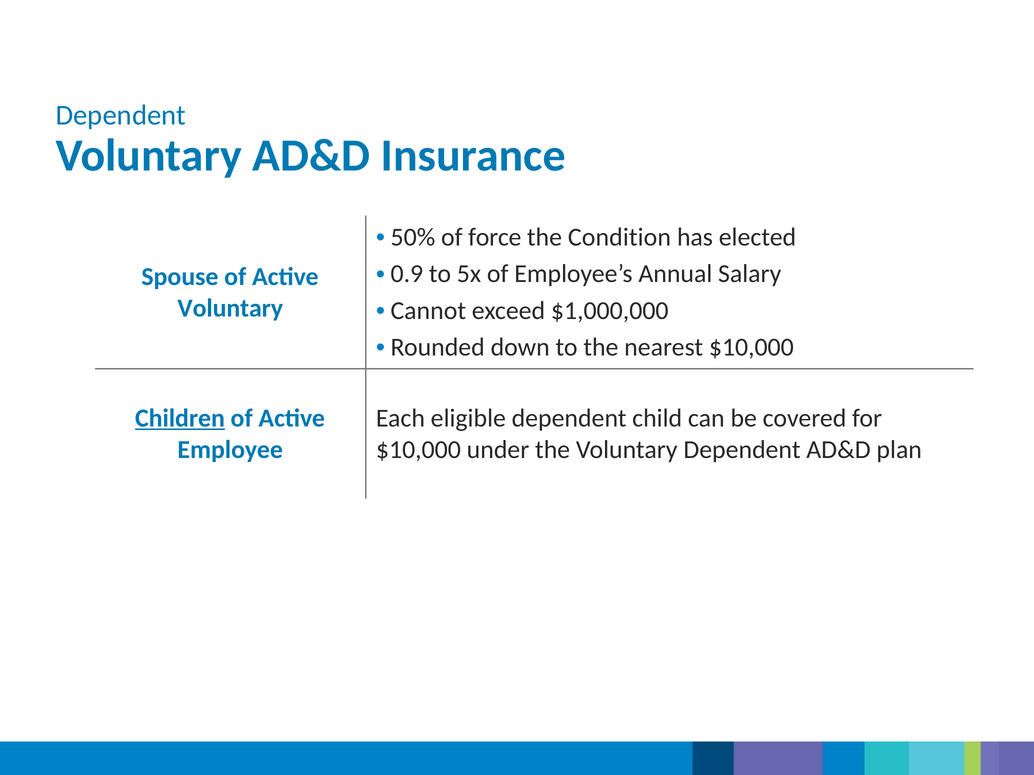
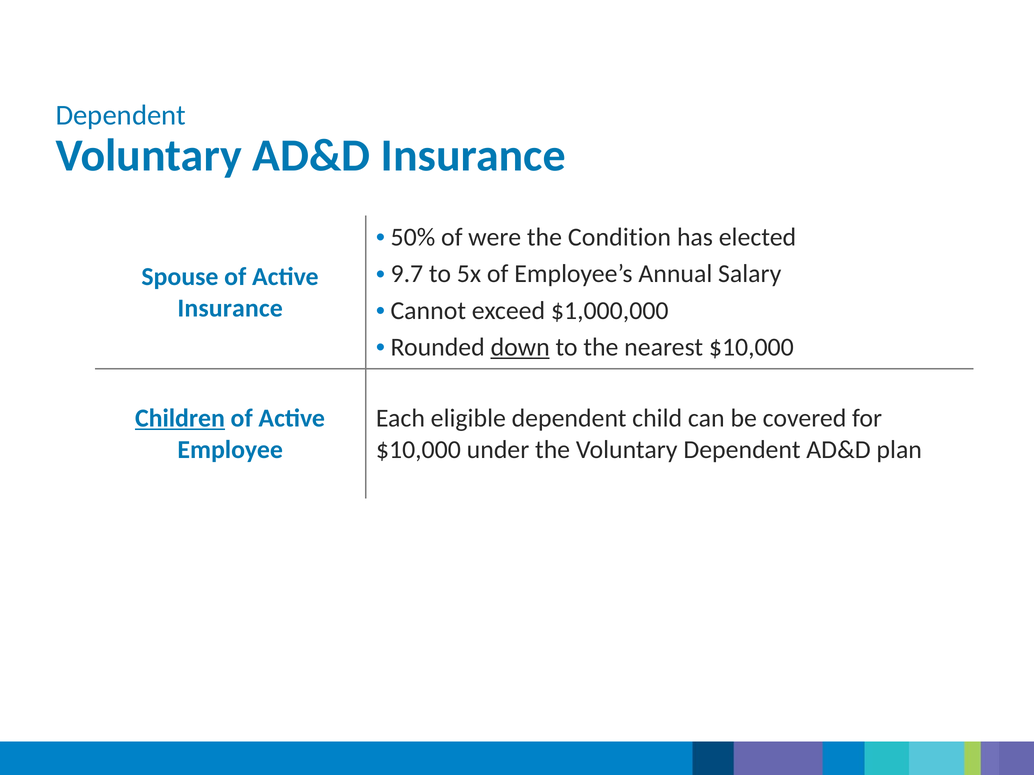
force: force -> were
0.9: 0.9 -> 9.7
Voluntary at (230, 308): Voluntary -> Insurance
down underline: none -> present
